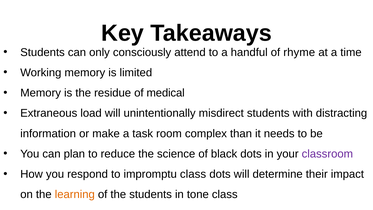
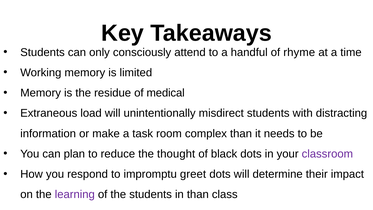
science: science -> thought
impromptu class: class -> greet
learning colour: orange -> purple
in tone: tone -> than
